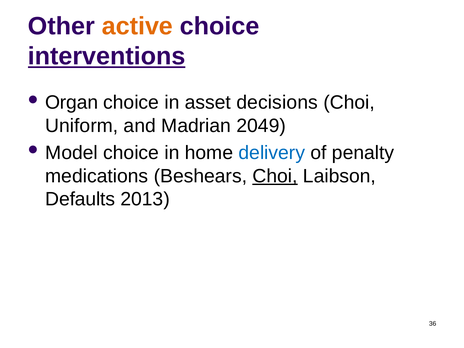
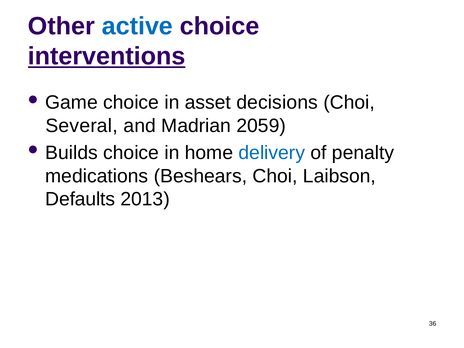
active colour: orange -> blue
Organ: Organ -> Game
Uniform: Uniform -> Several
2049: 2049 -> 2059
Model: Model -> Builds
Choi at (275, 176) underline: present -> none
